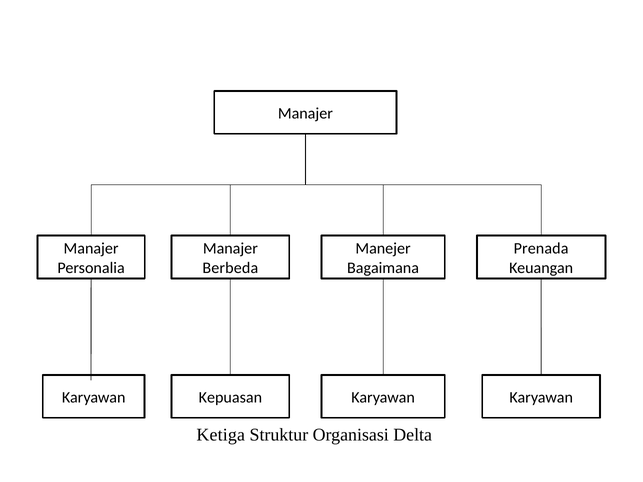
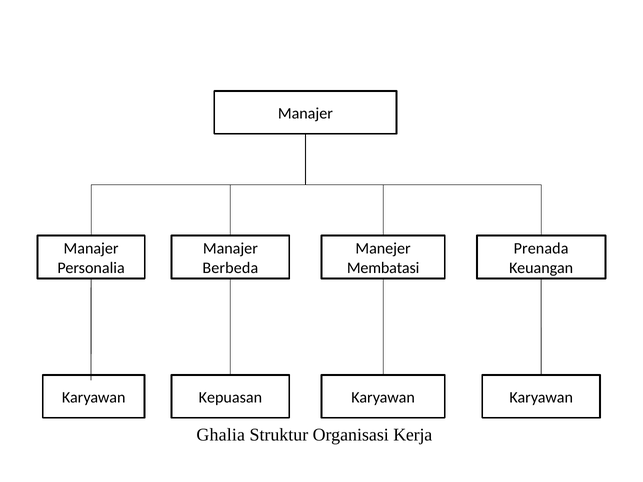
Bagaimana: Bagaimana -> Membatasi
Ketiga: Ketiga -> Ghalia
Delta: Delta -> Kerja
